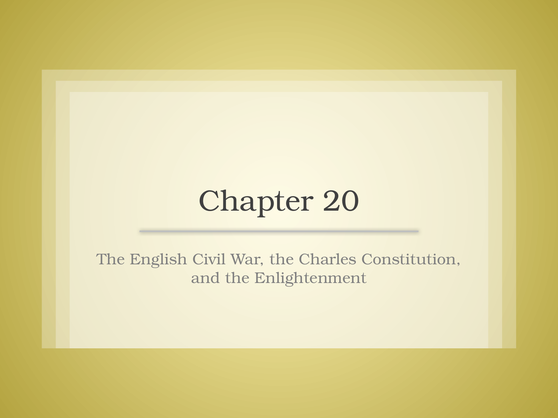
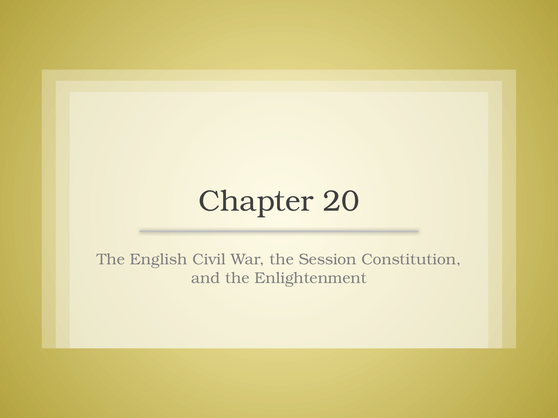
Charles: Charles -> Session
